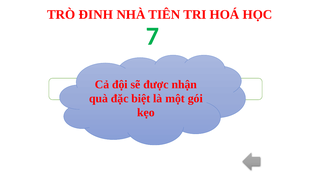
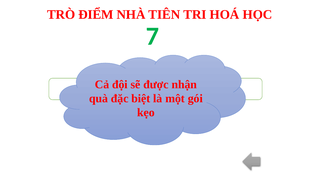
ĐINH: ĐINH -> ĐIỂM
